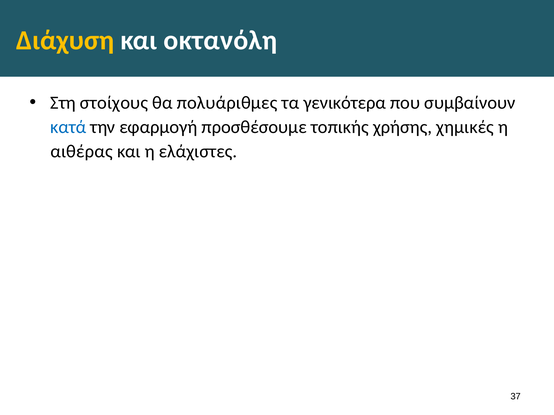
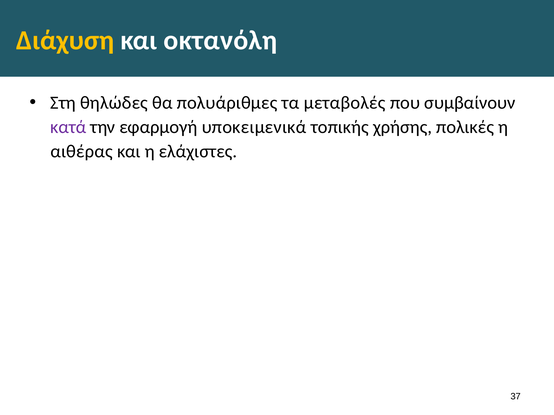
στοίχους: στοίχους -> θηλώδες
γενικότερα: γενικότερα -> μεταβολές
κατά colour: blue -> purple
προσθέσουμε: προσθέσουμε -> υποκειμενικά
χημικές: χημικές -> πολικές
